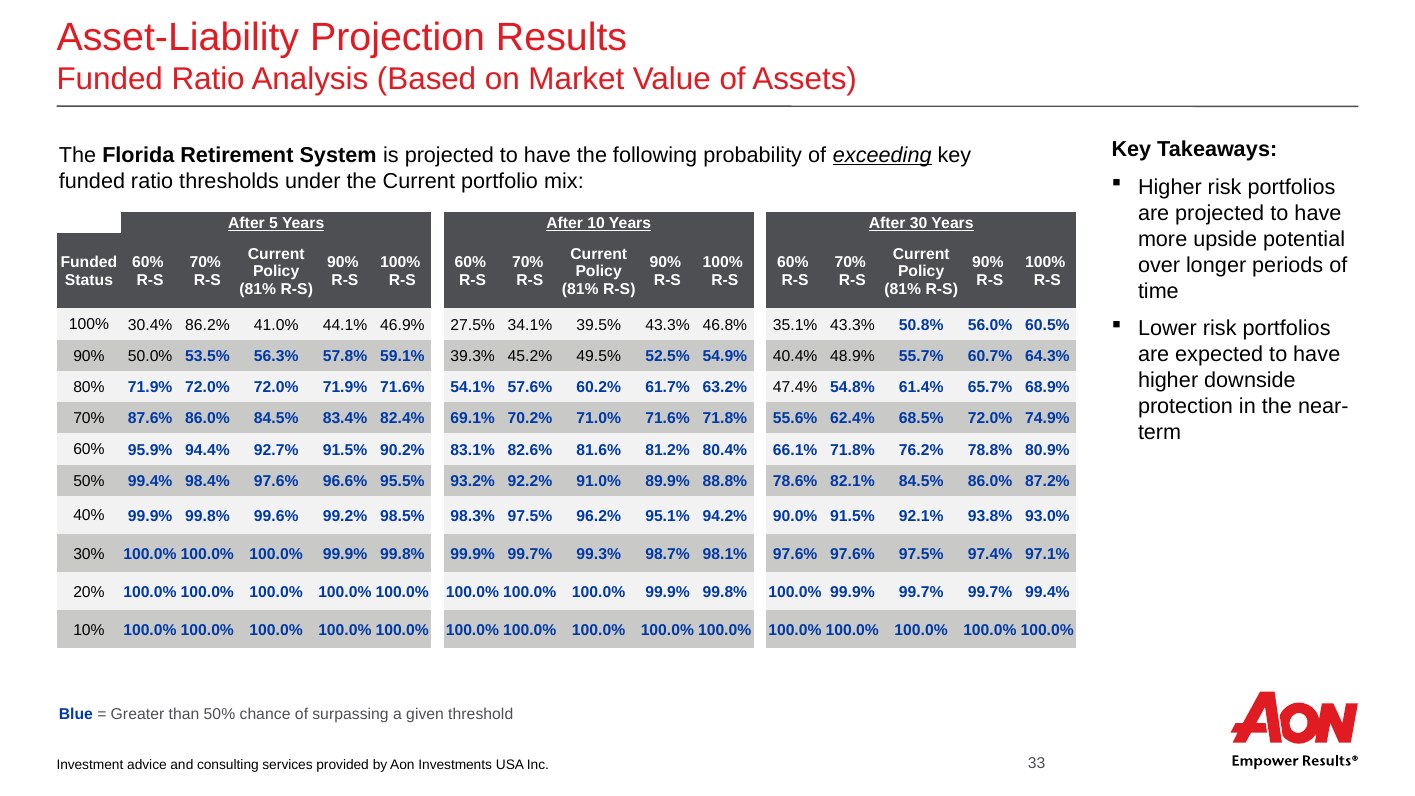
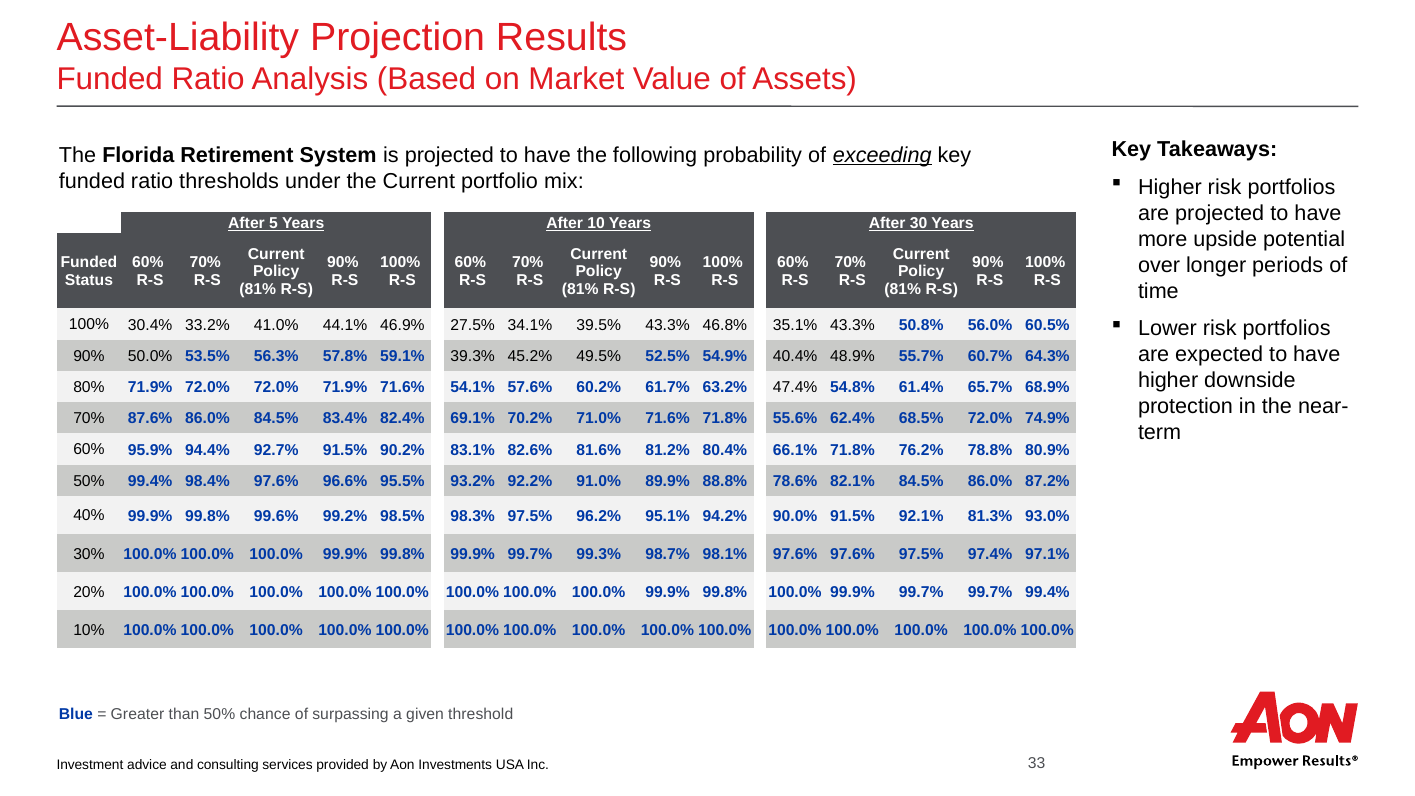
86.2%: 86.2% -> 33.2%
93.8%: 93.8% -> 81.3%
